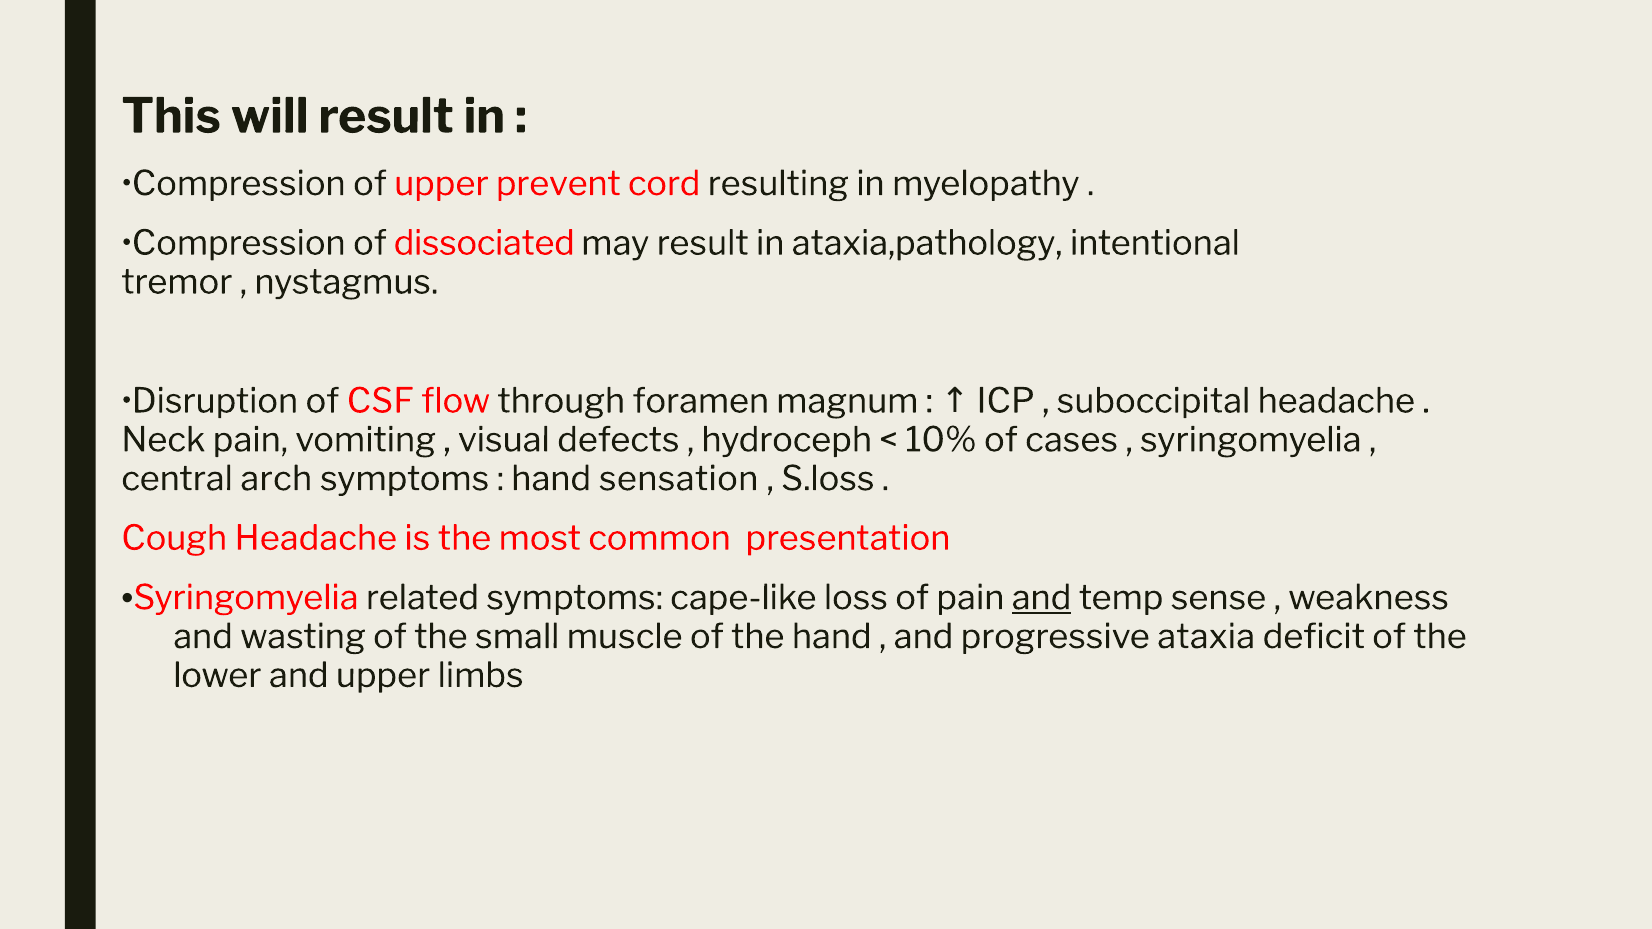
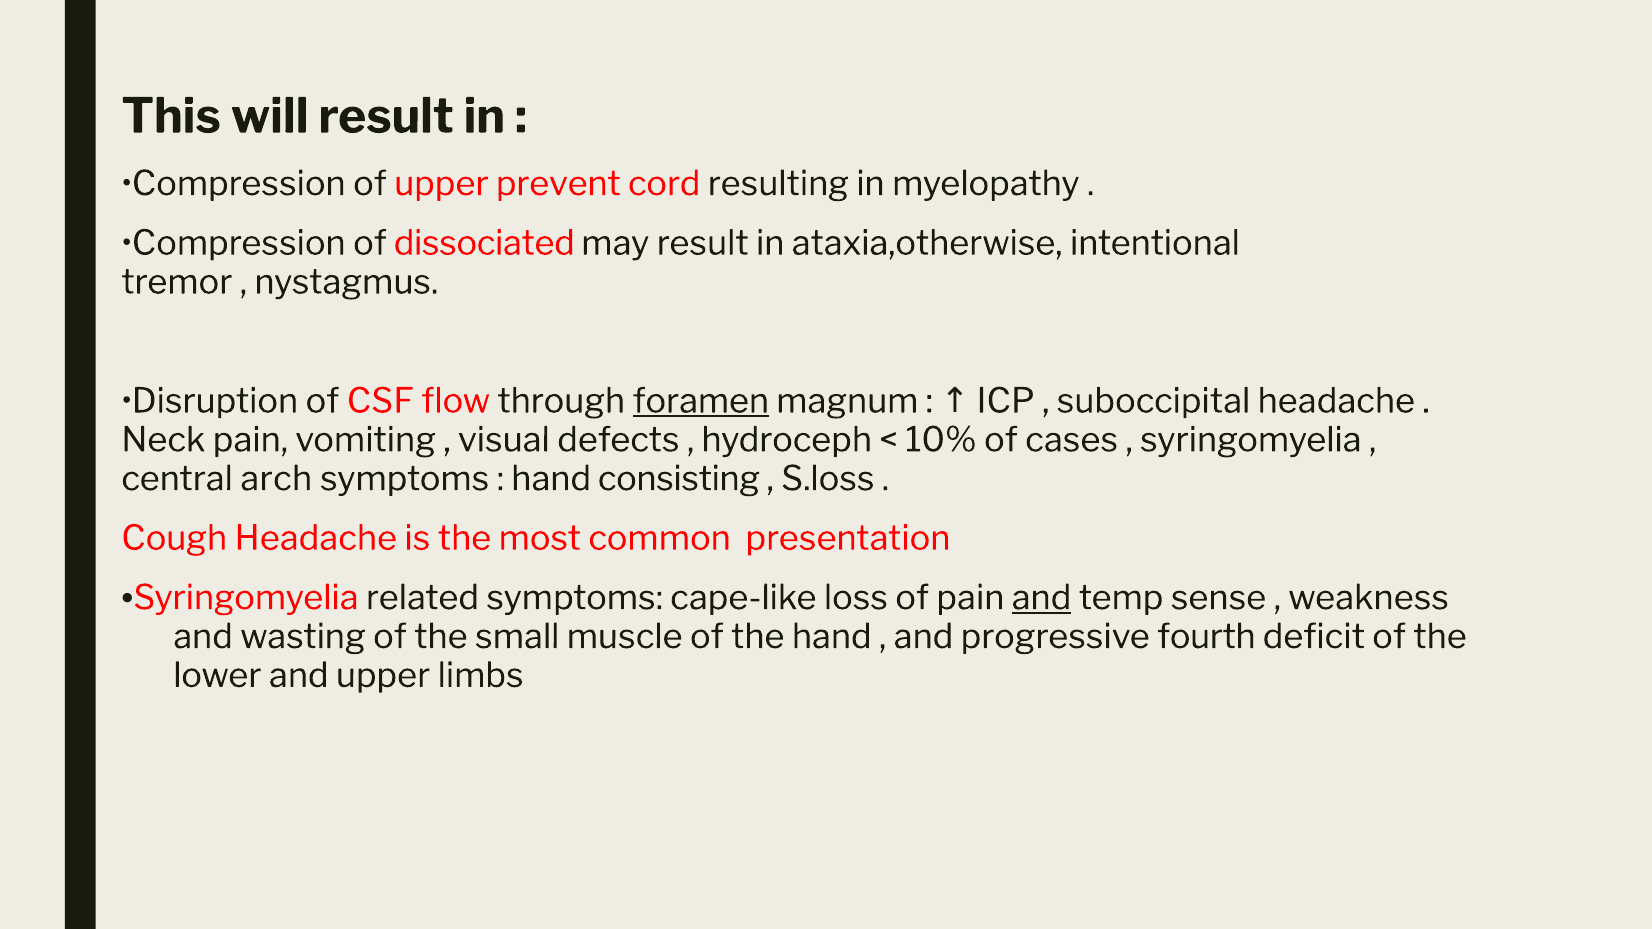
ataxia,pathology: ataxia,pathology -> ataxia,otherwise
foramen underline: none -> present
sensation: sensation -> consisting
ataxia: ataxia -> fourth
